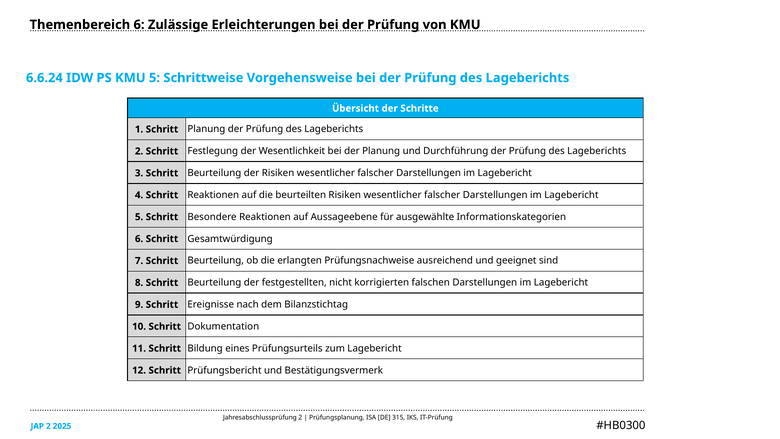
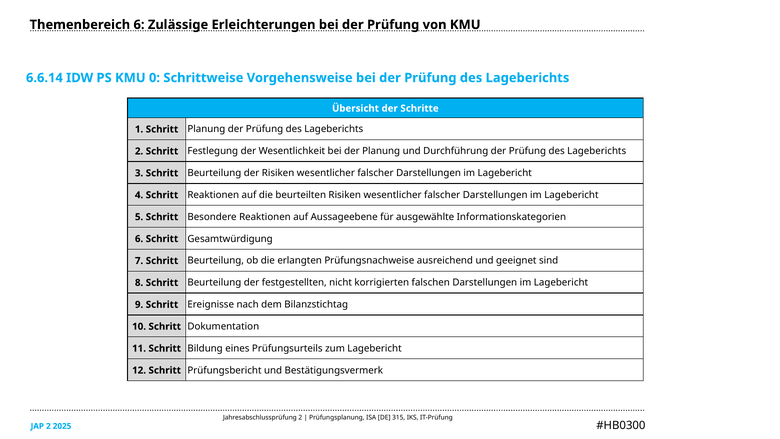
6.6.24: 6.6.24 -> 6.6.14
KMU 5: 5 -> 0
